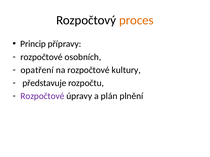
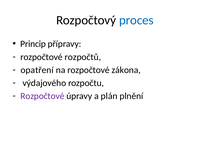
proces colour: orange -> blue
osobních: osobních -> rozpočtů
kultury: kultury -> zákona
představuje: představuje -> výdajového
